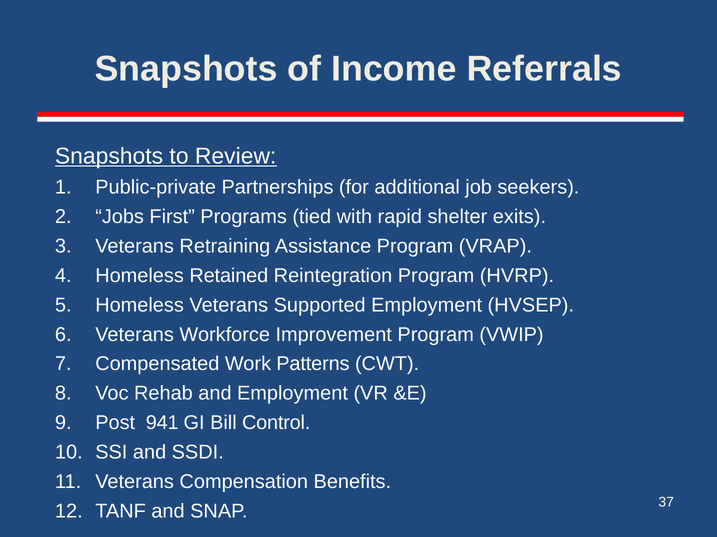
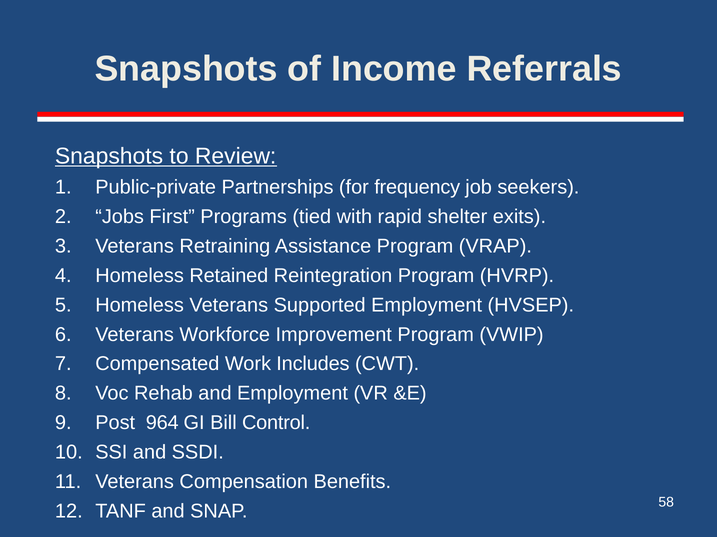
additional: additional -> frequency
Patterns: Patterns -> Includes
941: 941 -> 964
37: 37 -> 58
